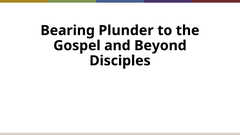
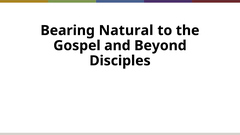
Plunder: Plunder -> Natural
